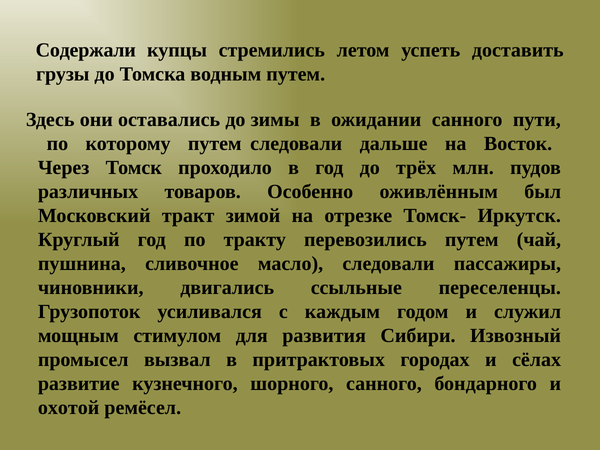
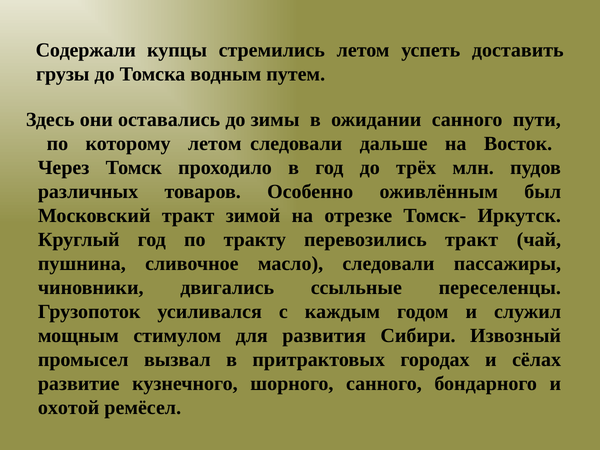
которому путем: путем -> летом
перевозились путем: путем -> тракт
